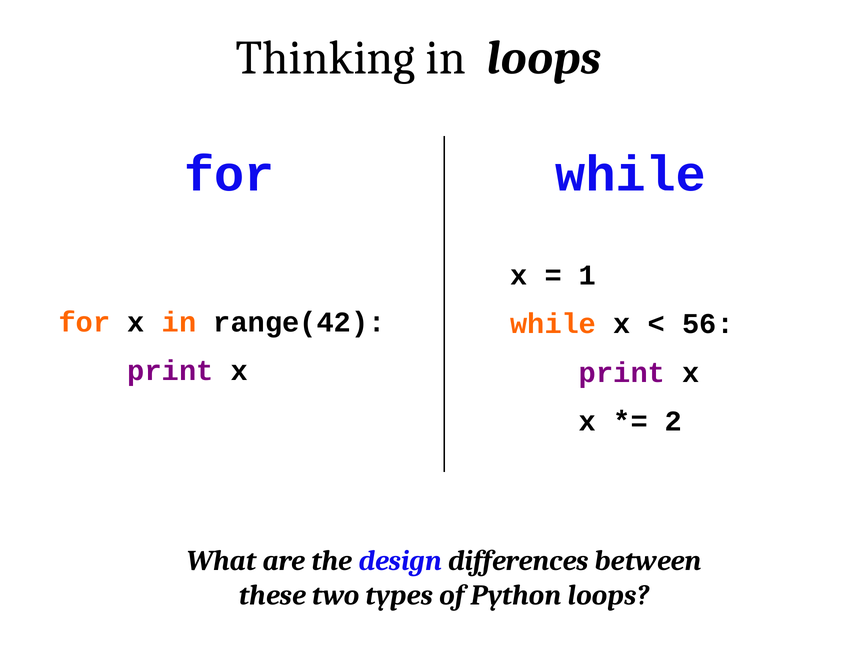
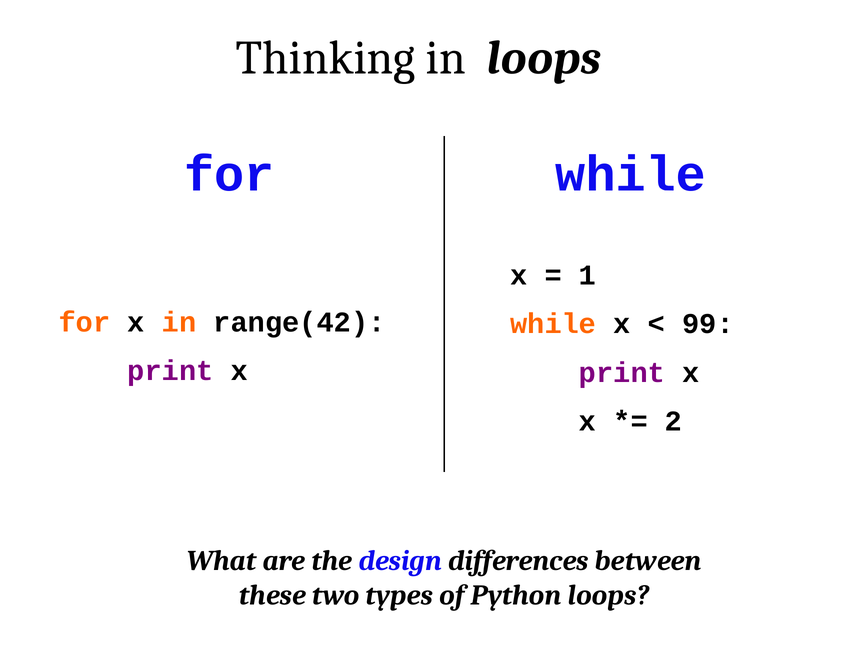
56: 56 -> 99
